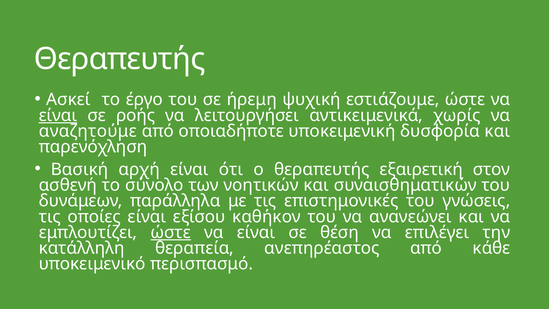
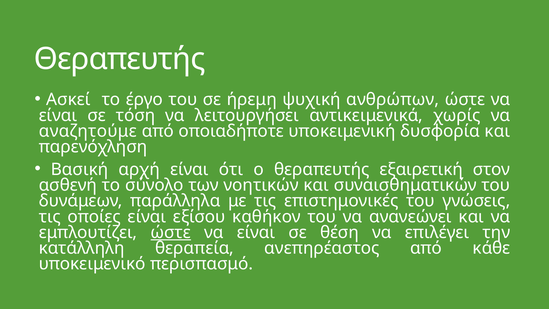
εστιάζουμε: εστιάζουμε -> ανθρώπων
είναι at (58, 115) underline: present -> none
ροής: ροής -> τόση
